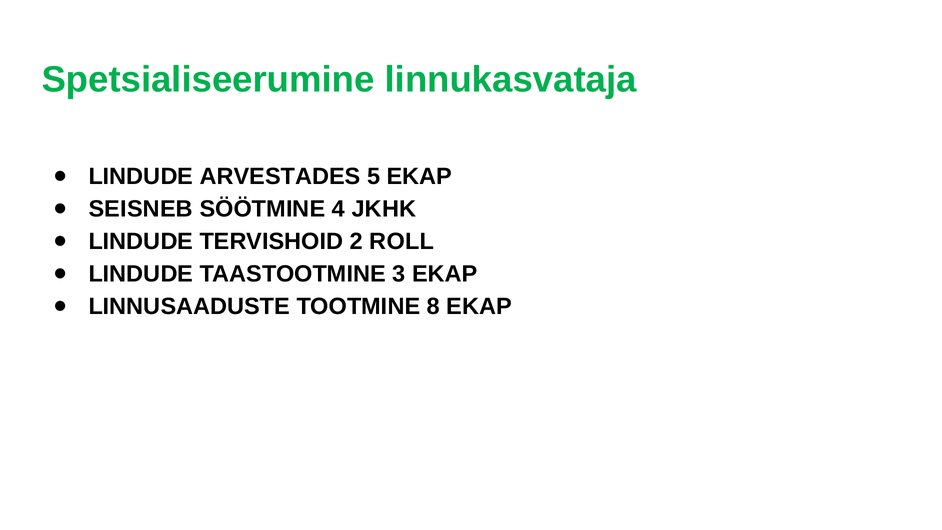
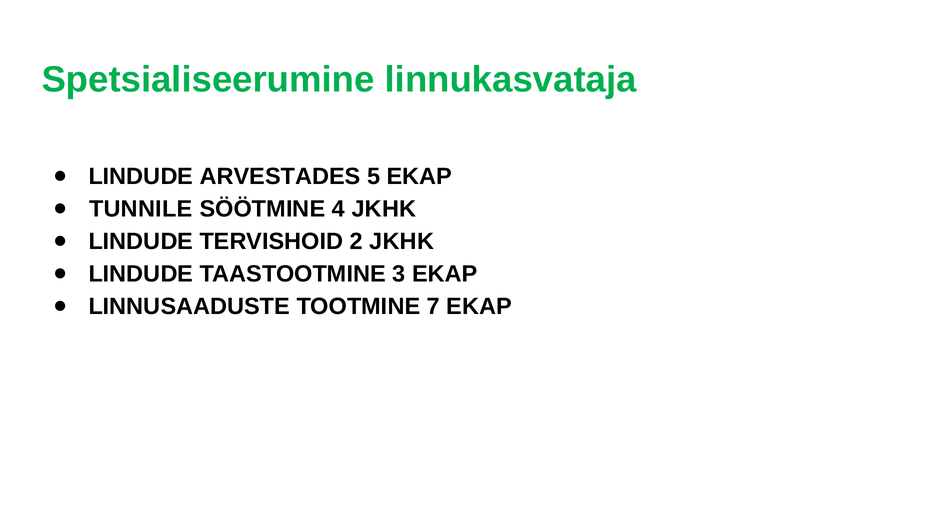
SEISNEB: SEISNEB -> TUNNILE
2 ROLL: ROLL -> JKHK
8: 8 -> 7
